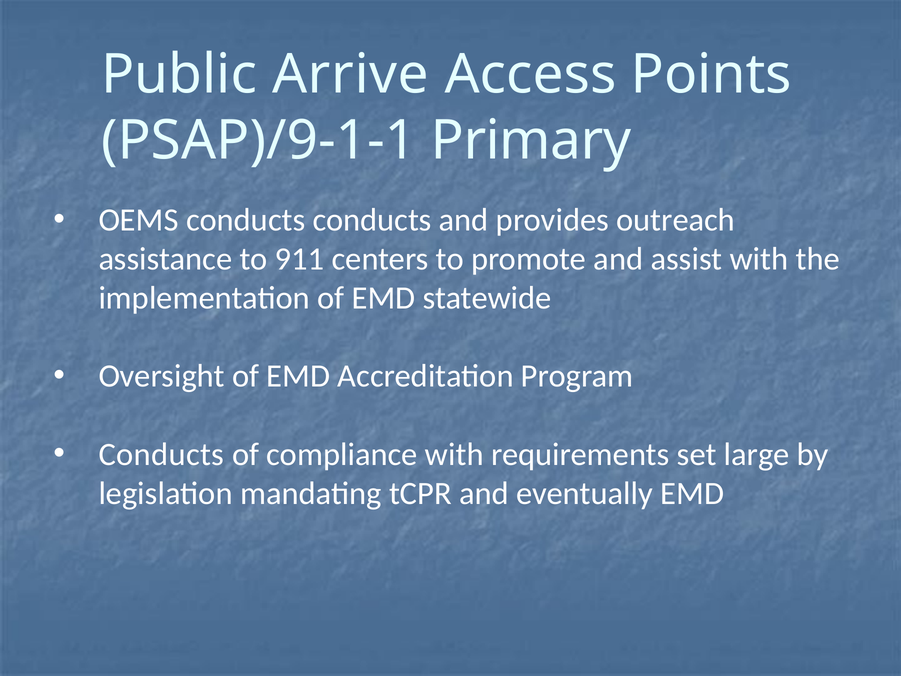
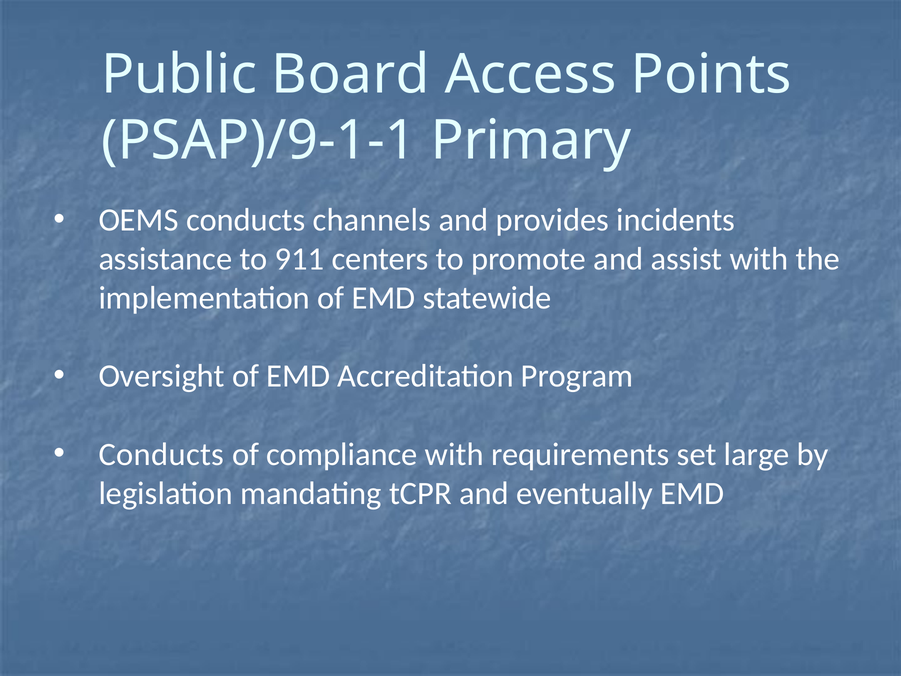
Arrive: Arrive -> Board
conducts conducts: conducts -> channels
outreach: outreach -> incidents
